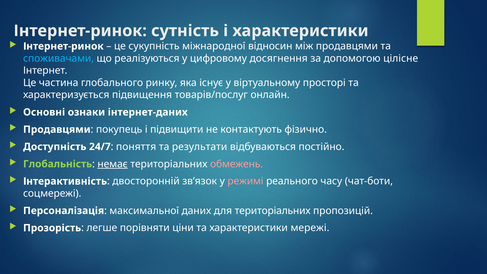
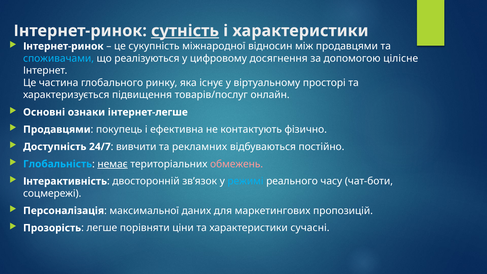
сутність underline: none -> present
інтернет-даних: інтернет-даних -> інтернет-легше
підвищити: підвищити -> ефективна
поняття: поняття -> вивчити
результати: результати -> рекламних
Глобальність colour: light green -> light blue
режимі colour: pink -> light blue
для територіальних: територіальних -> маркетингових
мережі: мережі -> сучасні
